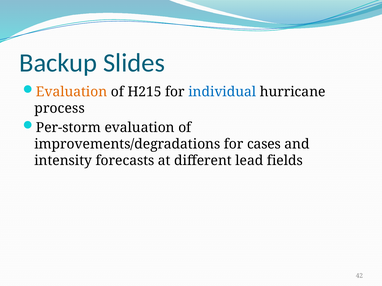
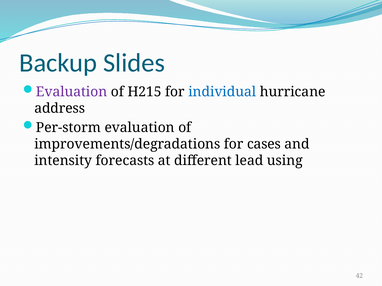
Evaluation at (72, 92) colour: orange -> purple
process: process -> address
fields: fields -> using
